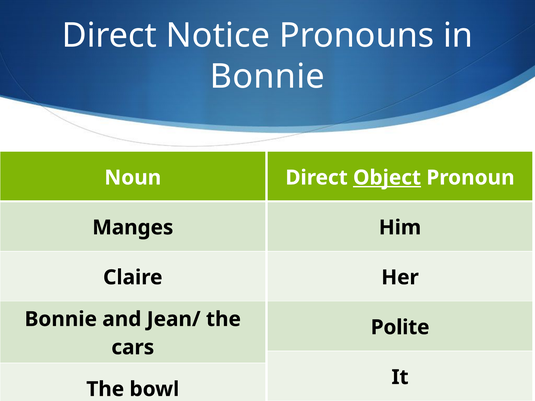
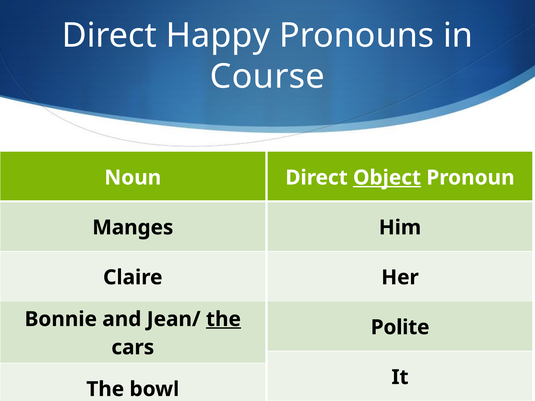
Notice: Notice -> Happy
Bonnie at (267, 77): Bonnie -> Course
the at (223, 319) underline: none -> present
